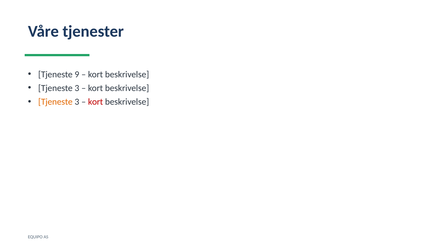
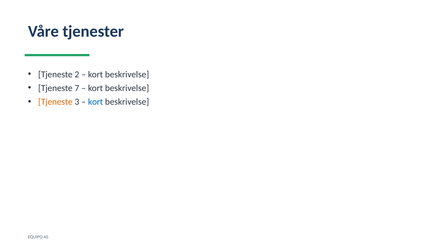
9: 9 -> 2
3 at (77, 88): 3 -> 7
kort at (96, 102) colour: red -> blue
